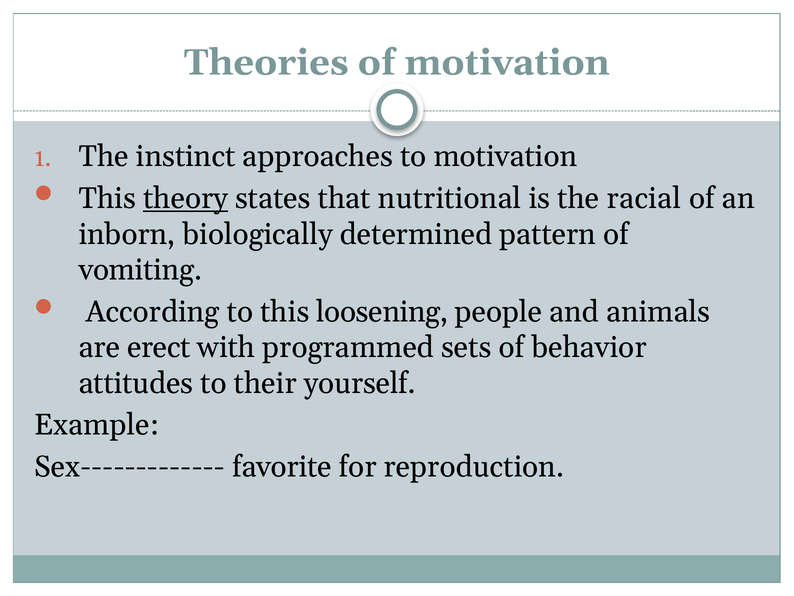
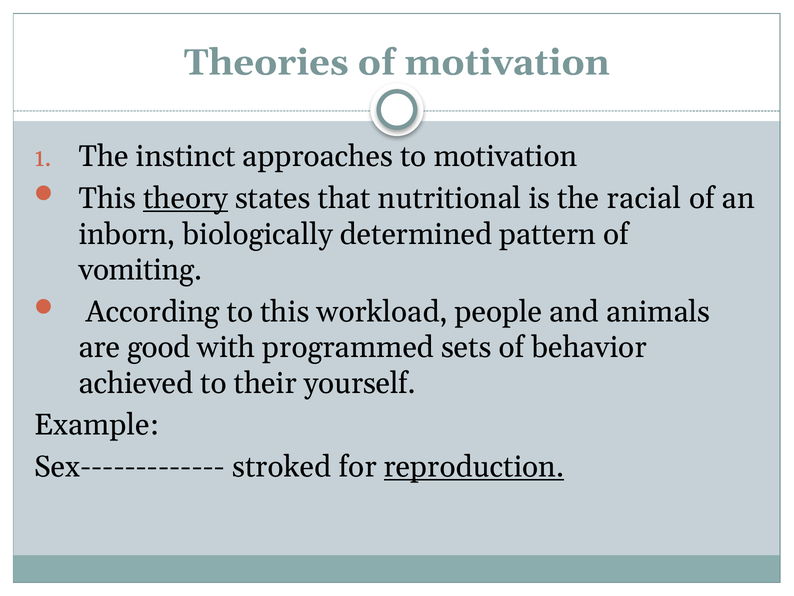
loosening: loosening -> workload
erect: erect -> good
attitudes: attitudes -> achieved
favorite: favorite -> stroked
reproduction underline: none -> present
